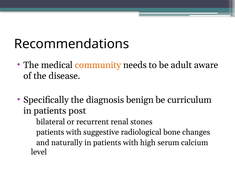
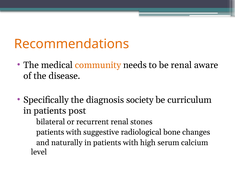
Recommendations colour: black -> orange
be adult: adult -> renal
benign: benign -> society
